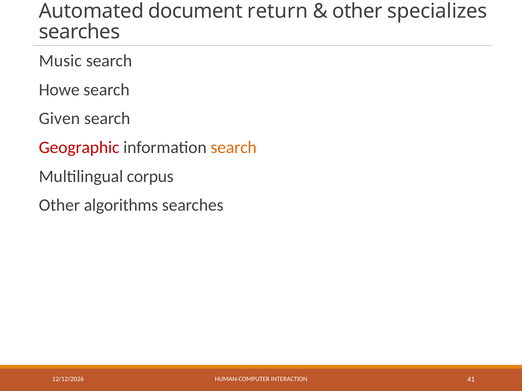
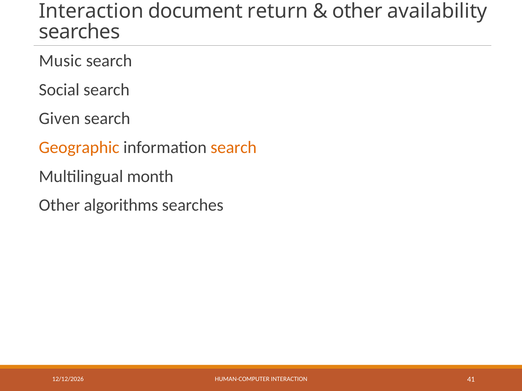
Automated at (91, 11): Automated -> Interaction
specializes: specializes -> availability
Howe: Howe -> Social
Geographic colour: red -> orange
corpus: corpus -> month
